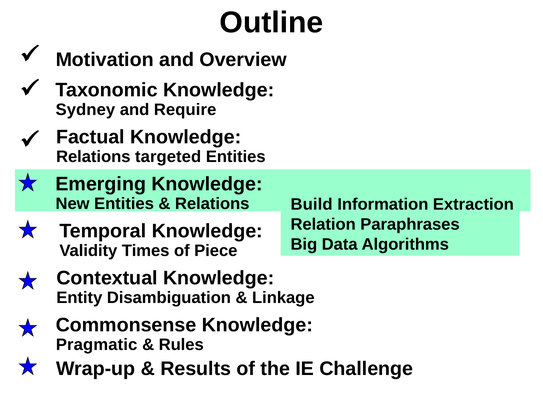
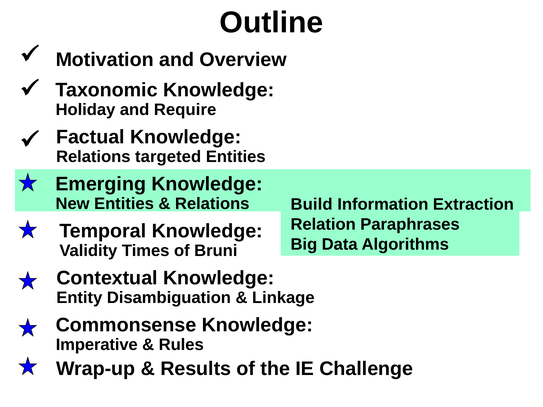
Sydney: Sydney -> Holiday
Piece: Piece -> Bruni
Pragmatic: Pragmatic -> Imperative
